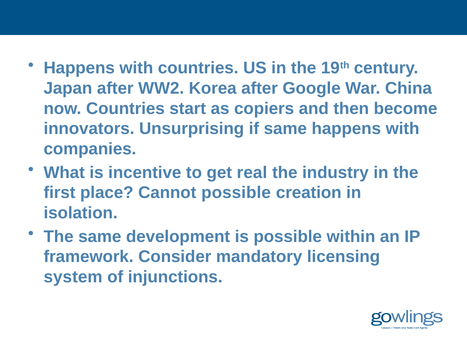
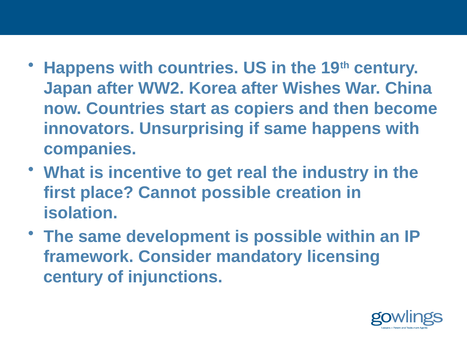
Google: Google -> Wishes
system at (73, 277): system -> century
